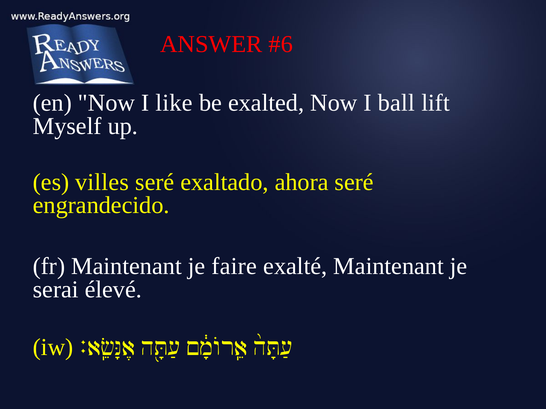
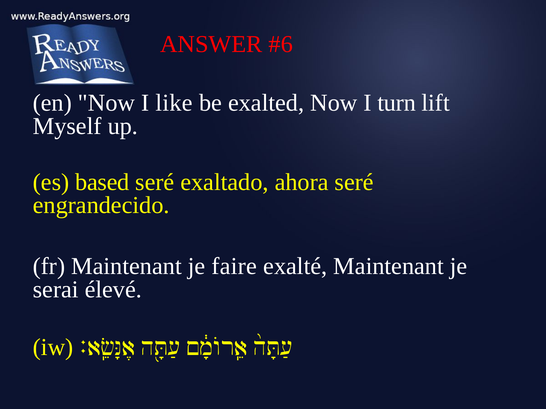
ball: ball -> turn
villes: villes -> based
